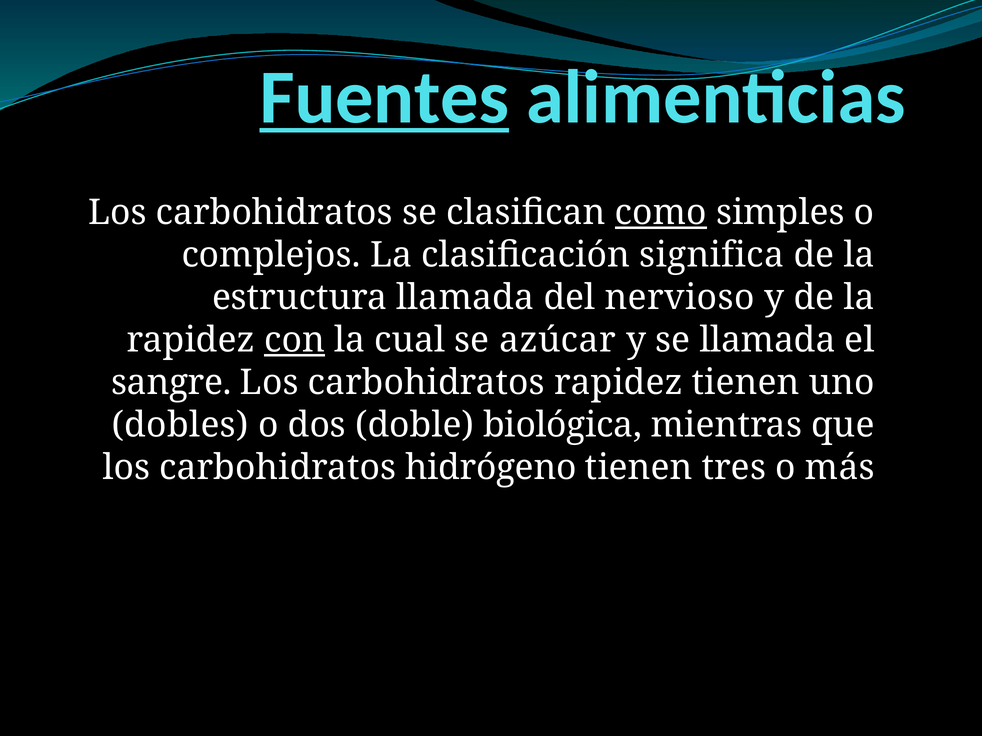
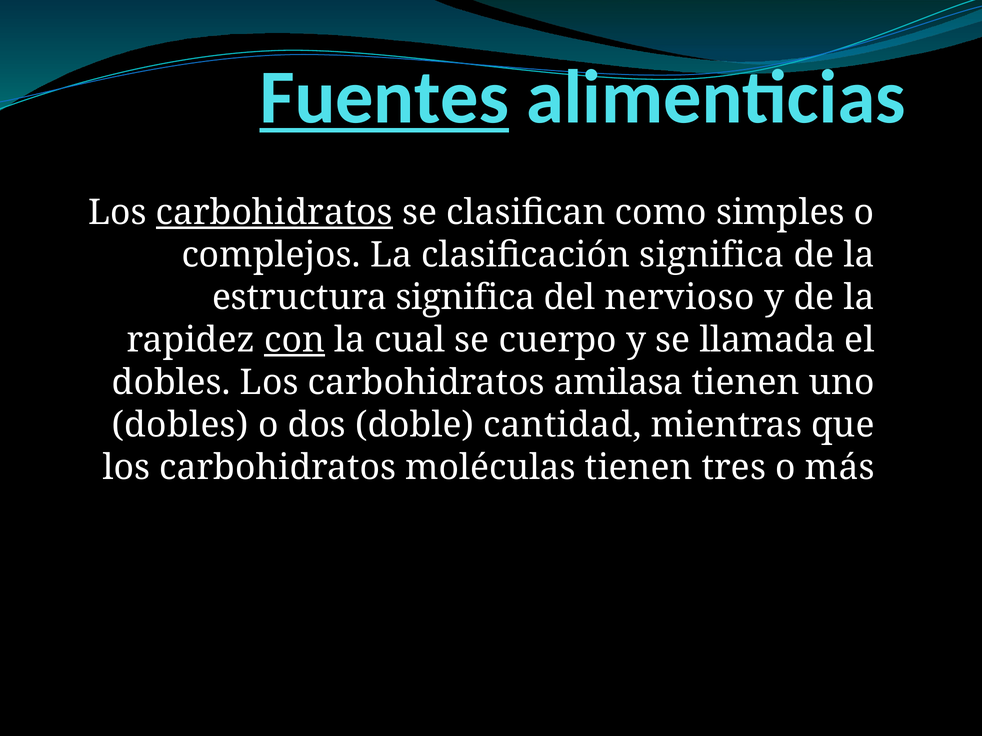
carbohidratos at (274, 213) underline: none -> present
como underline: present -> none
estructura llamada: llamada -> significa
azúcar: azúcar -> cuerpo
sangre at (171, 383): sangre -> dobles
carbohidratos rapidez: rapidez -> amilasa
biológica: biológica -> cantidad
hidrógeno: hidrógeno -> moléculas
